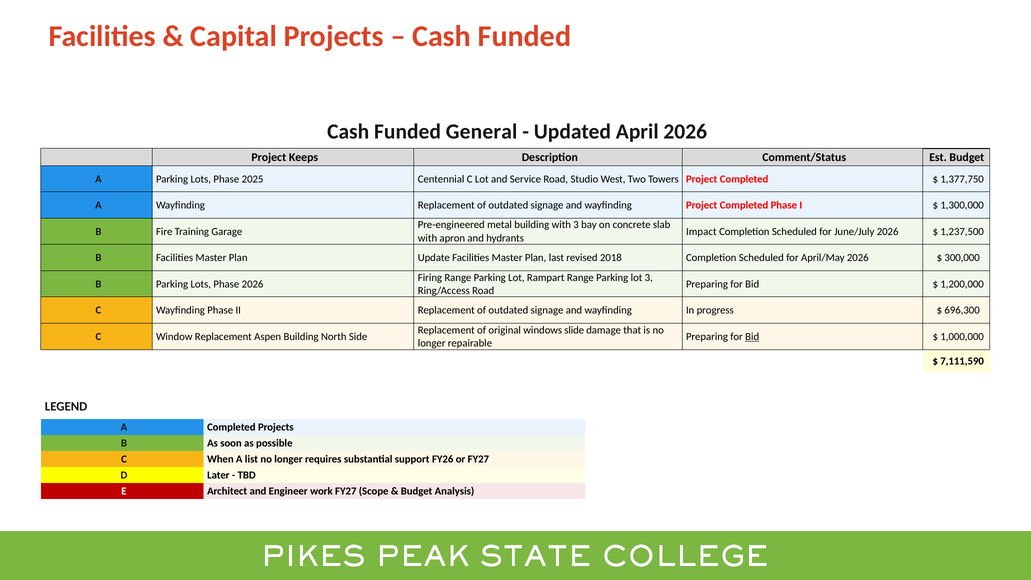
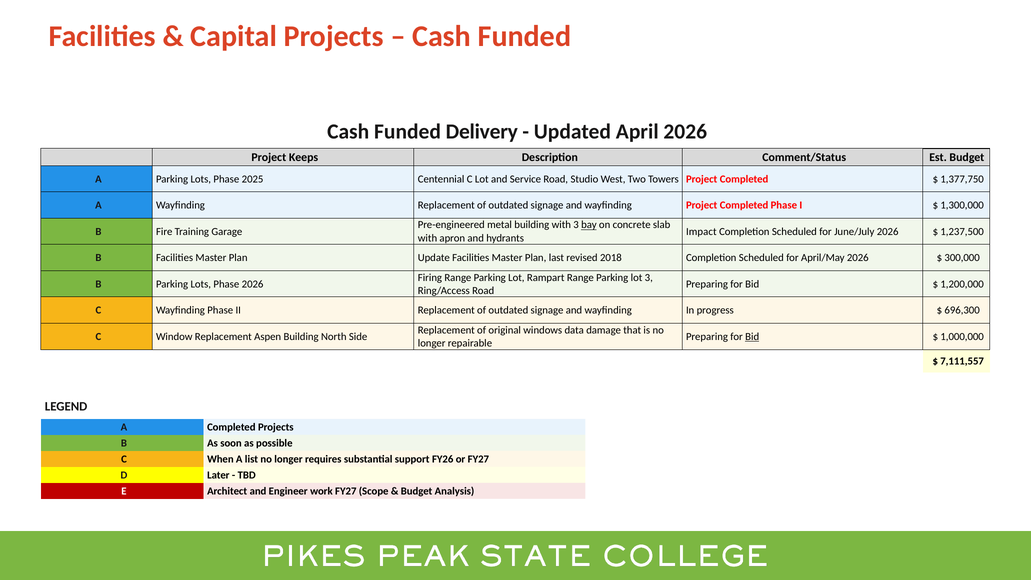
General: General -> Delivery
bay underline: none -> present
slide: slide -> data
7,111,590: 7,111,590 -> 7,111,557
